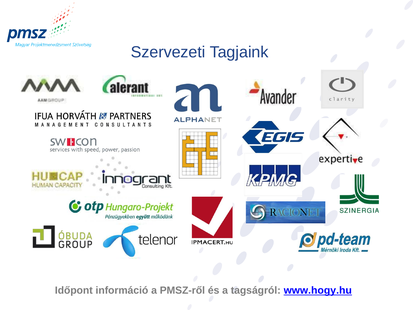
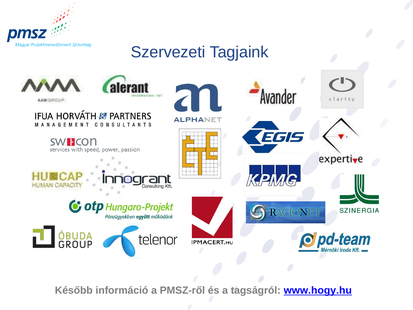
Időpont: Időpont -> Később
